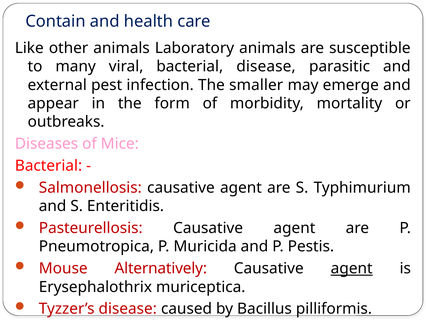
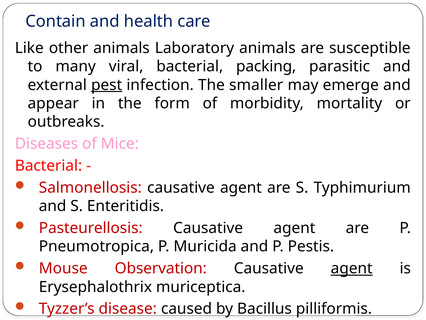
bacterial disease: disease -> packing
pest underline: none -> present
Alternatively: Alternatively -> Observation
